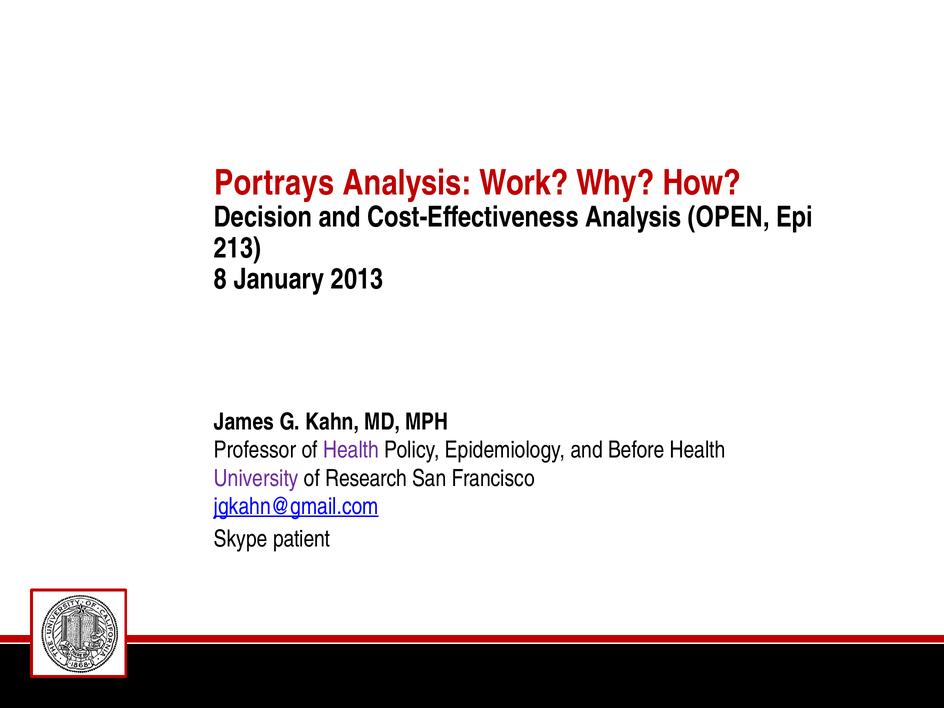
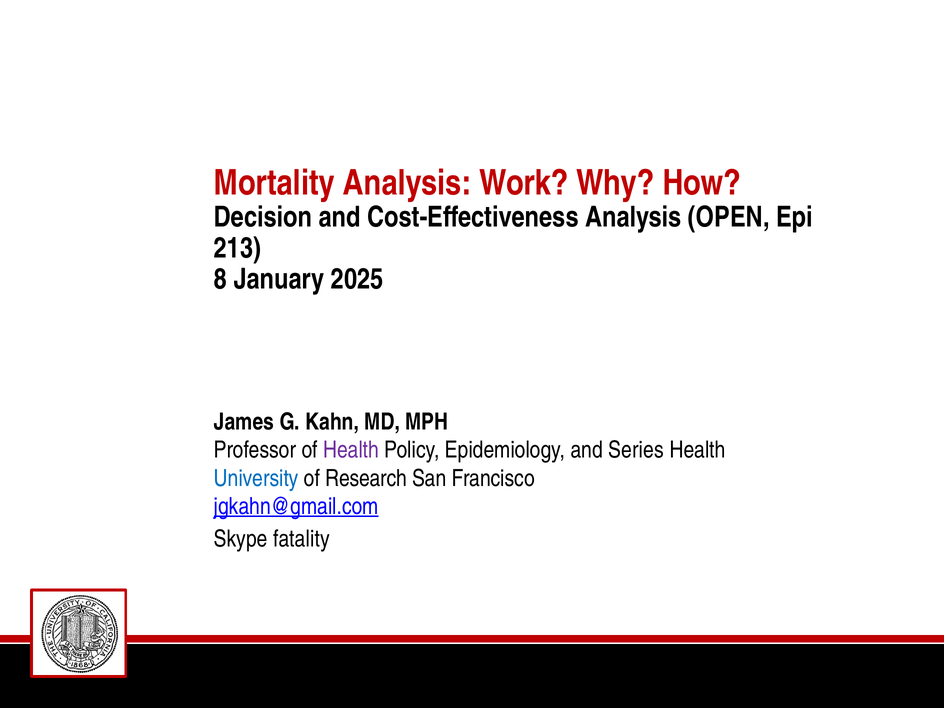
Portrays: Portrays -> Mortality
2013: 2013 -> 2025
Before: Before -> Series
University colour: purple -> blue
patient: patient -> fatality
